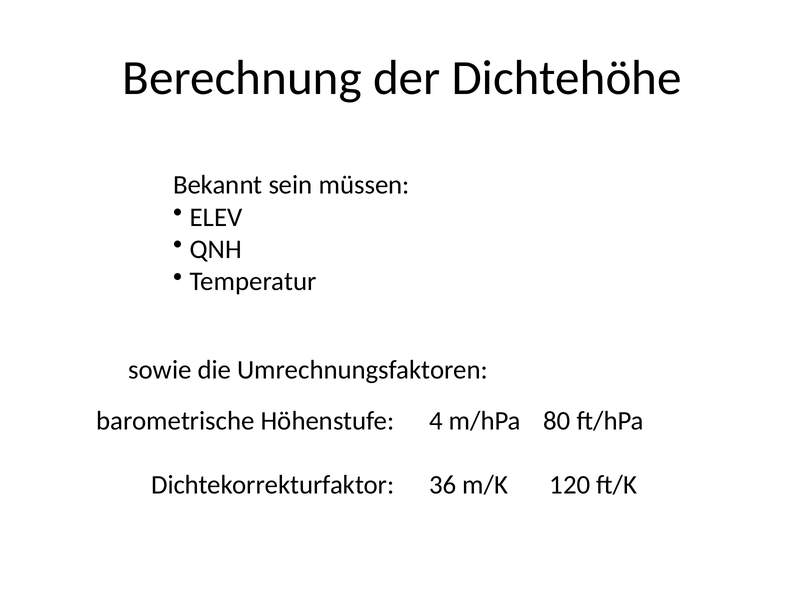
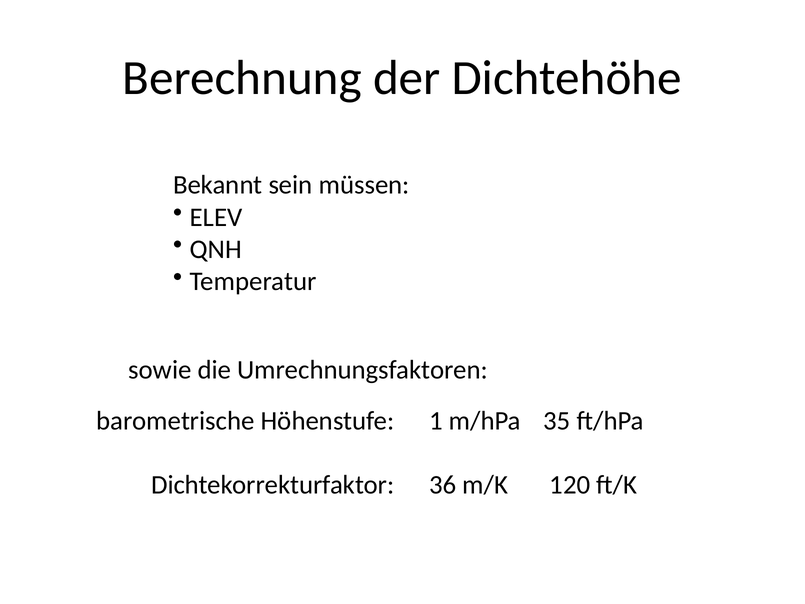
4: 4 -> 1
80: 80 -> 35
